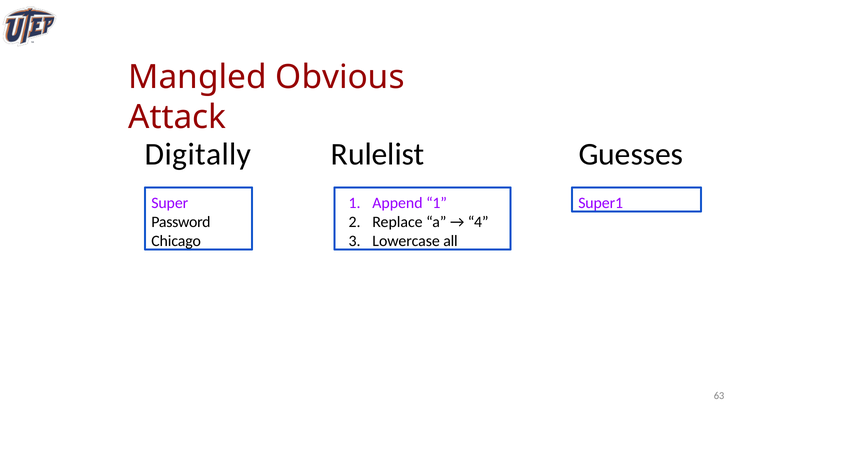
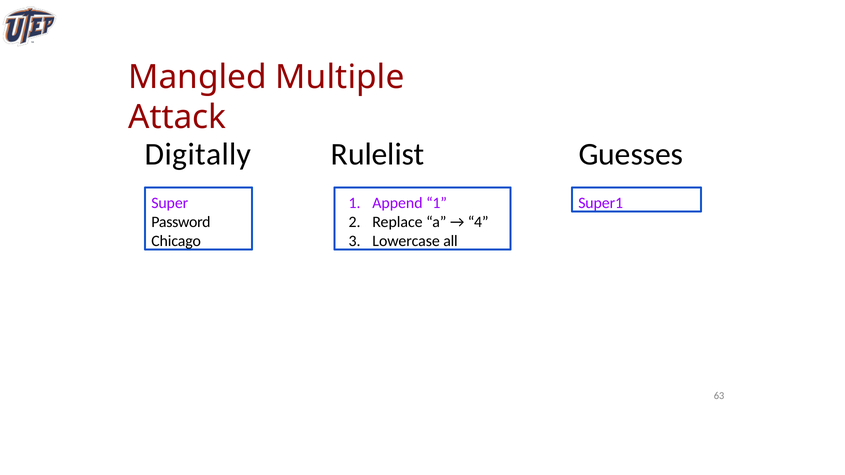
Obvious: Obvious -> Multiple
